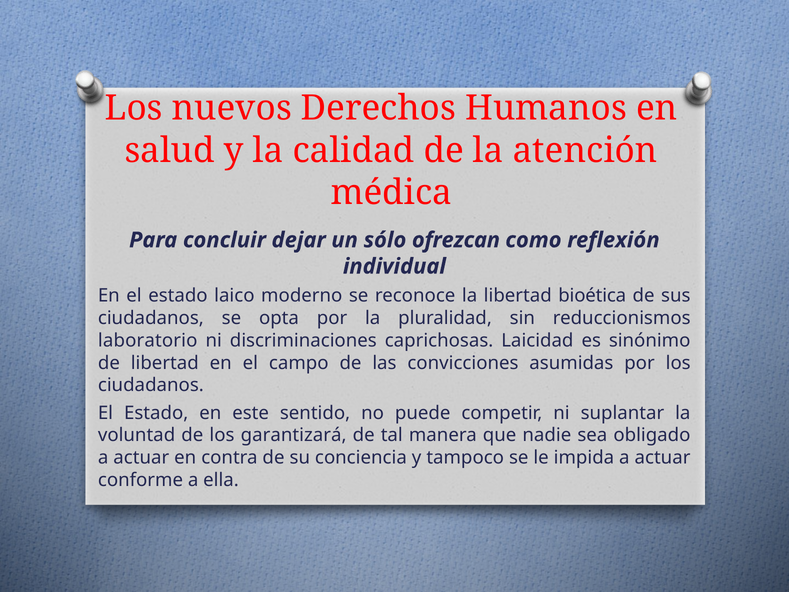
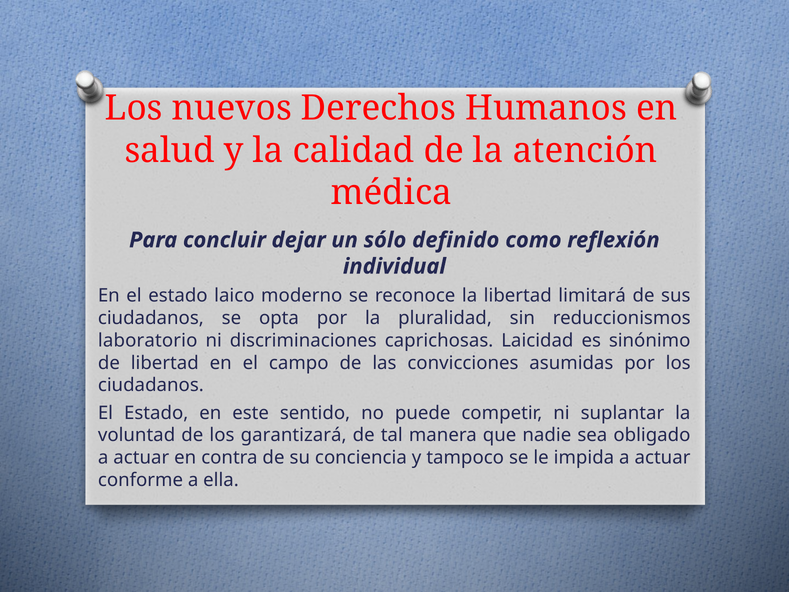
ofrezcan: ofrezcan -> definido
bioética: bioética -> limitará
